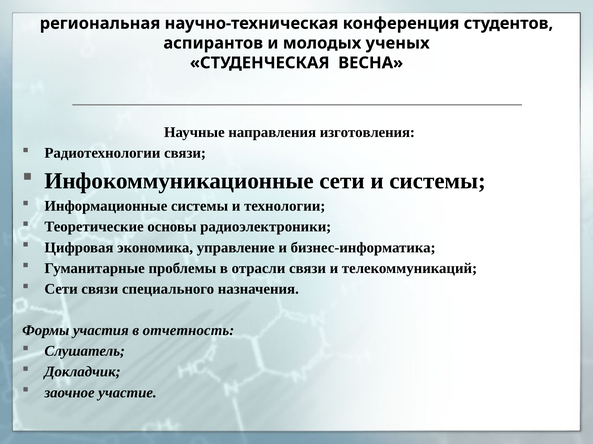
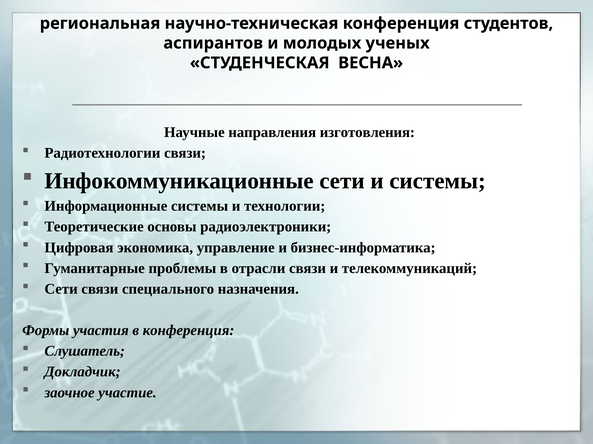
в отчетность: отчетность -> конференция
